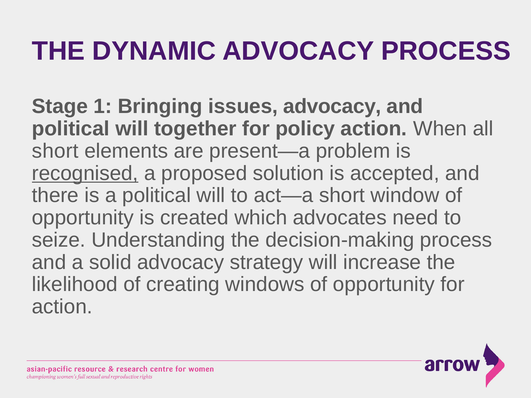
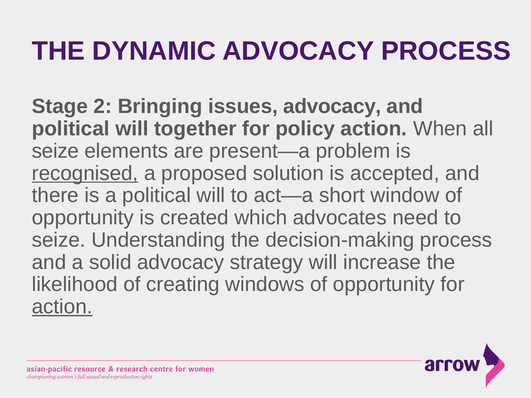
1: 1 -> 2
short at (55, 151): short -> seize
action at (62, 307) underline: none -> present
